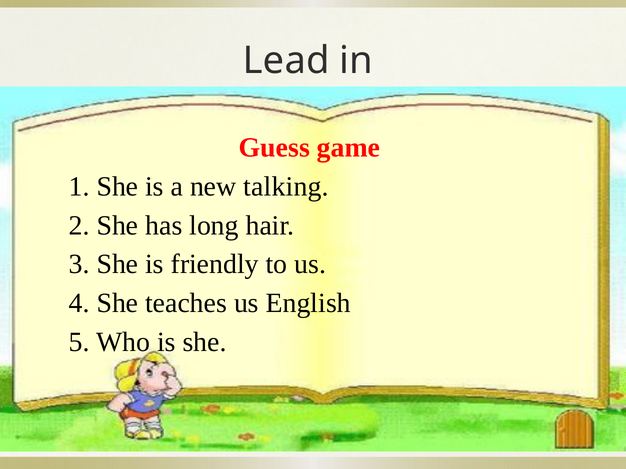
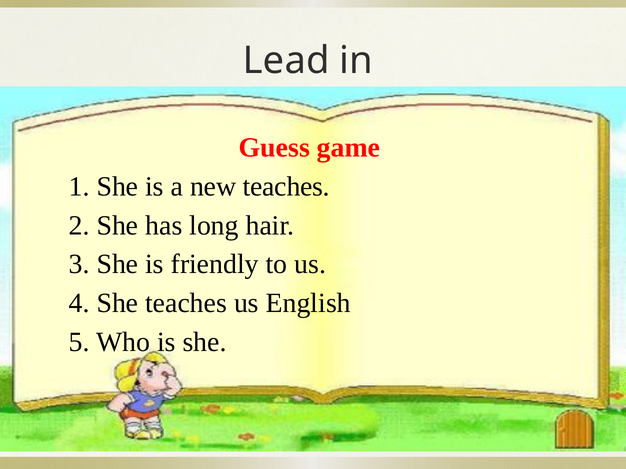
new talking: talking -> teaches
